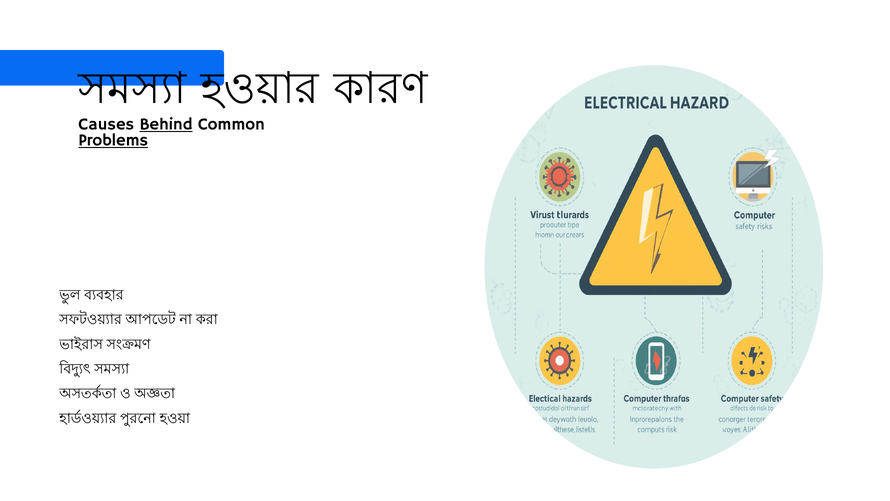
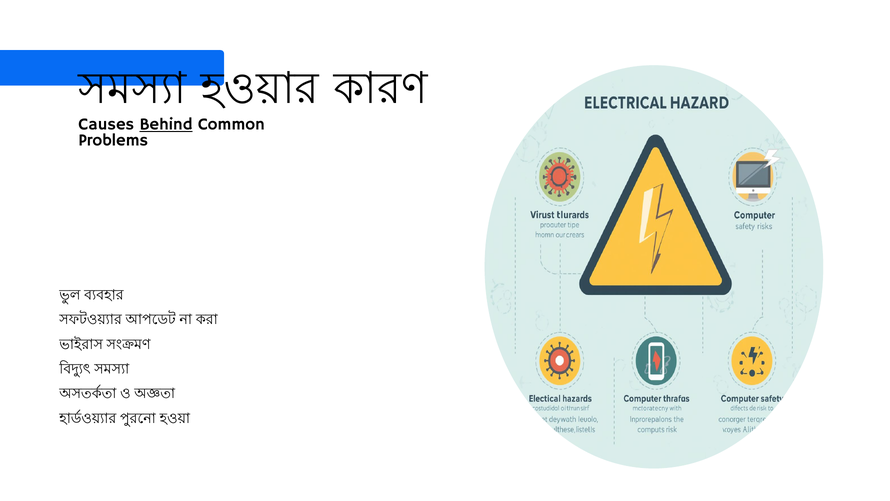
Problems underline: present -> none
